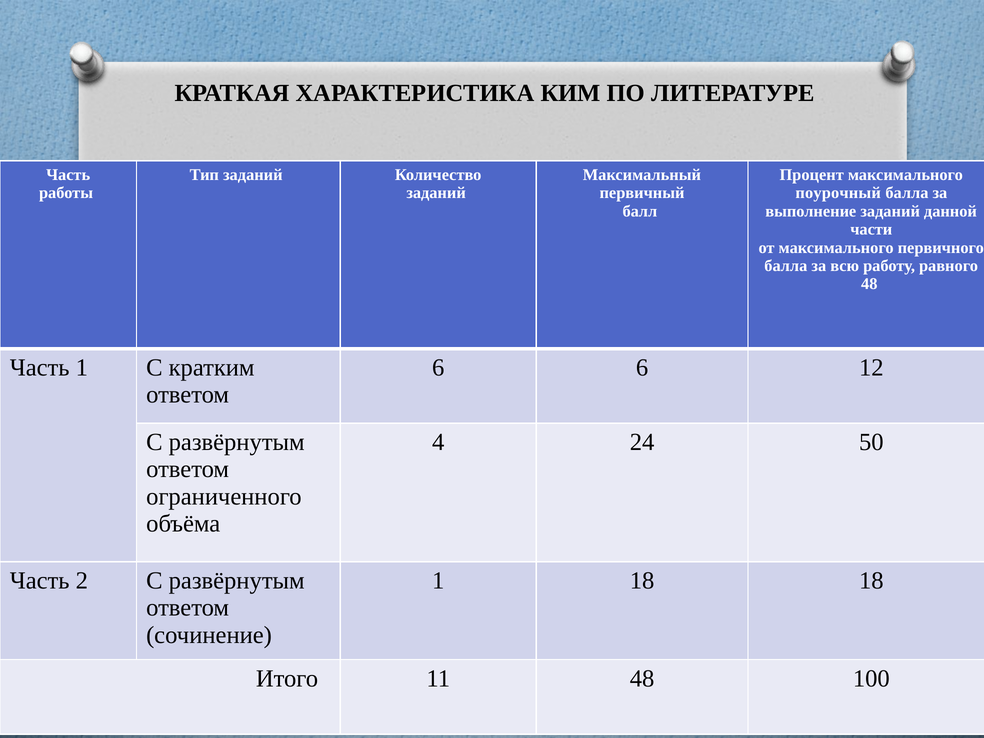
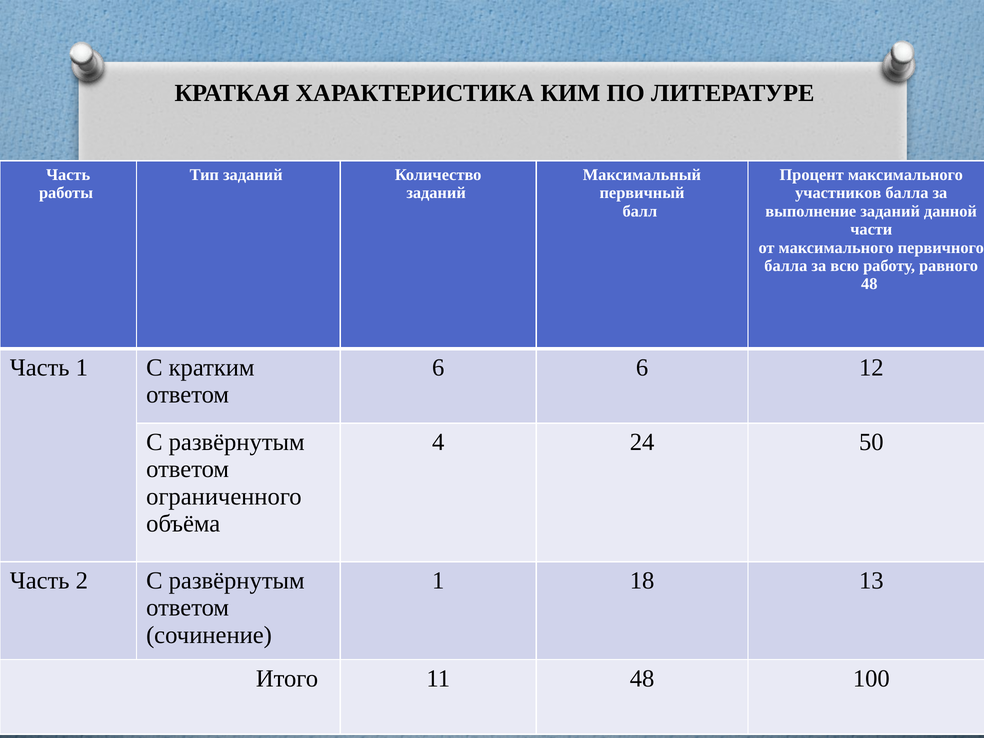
поурочный: поурочный -> участников
18 18: 18 -> 13
